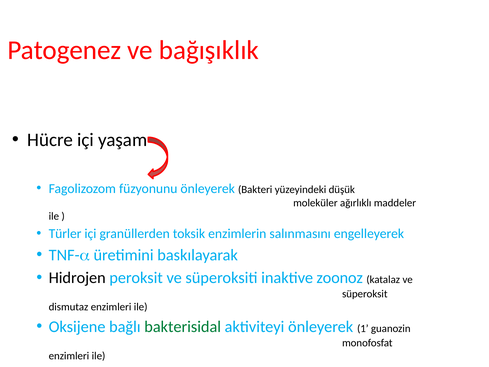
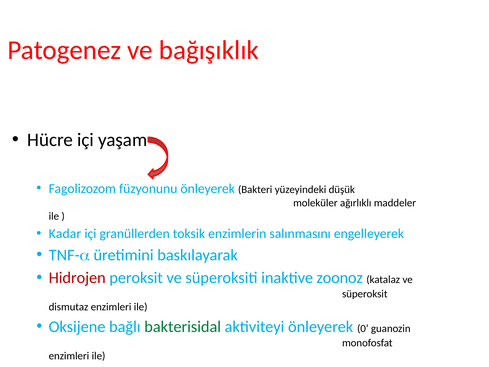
Türler: Türler -> Kadar
Hidrojen colour: black -> red
1: 1 -> 0
